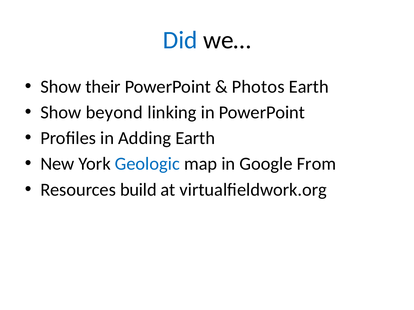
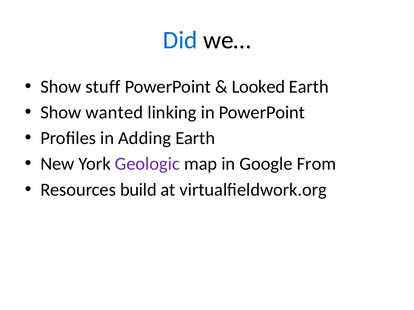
their: their -> stuff
Photos: Photos -> Looked
beyond: beyond -> wanted
Geologic colour: blue -> purple
